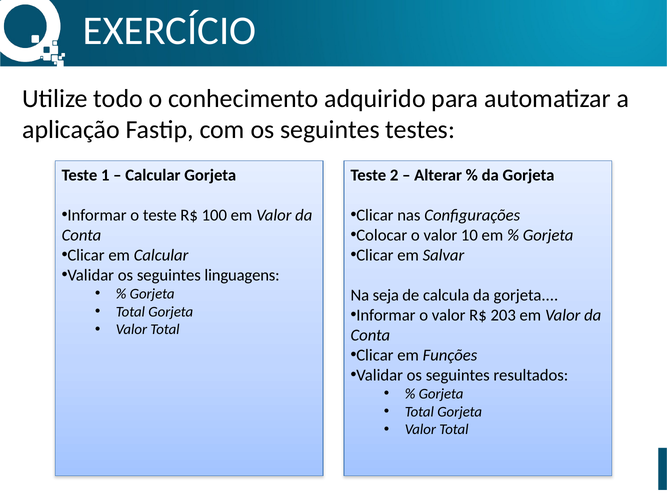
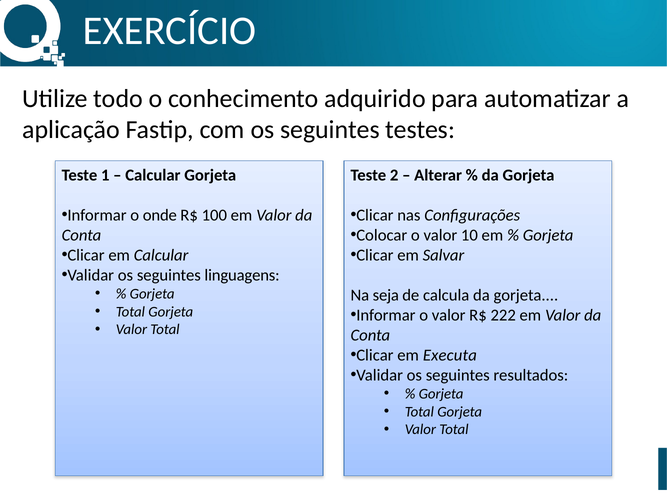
o teste: teste -> onde
203: 203 -> 222
Funções: Funções -> Executa
